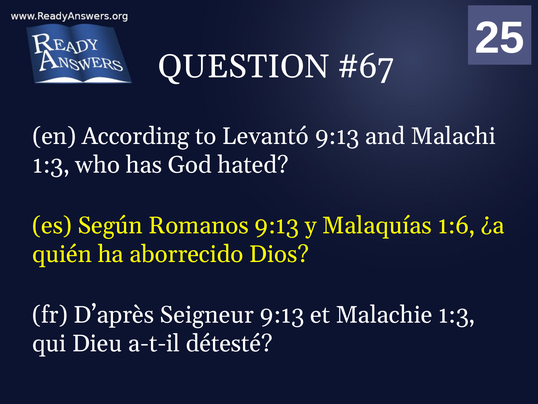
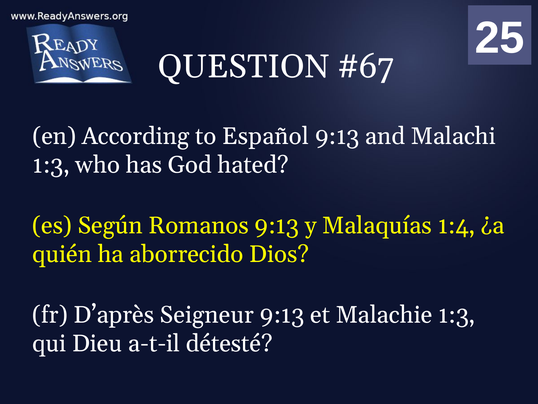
Levantó: Levantó -> Español
1:6: 1:6 -> 1:4
